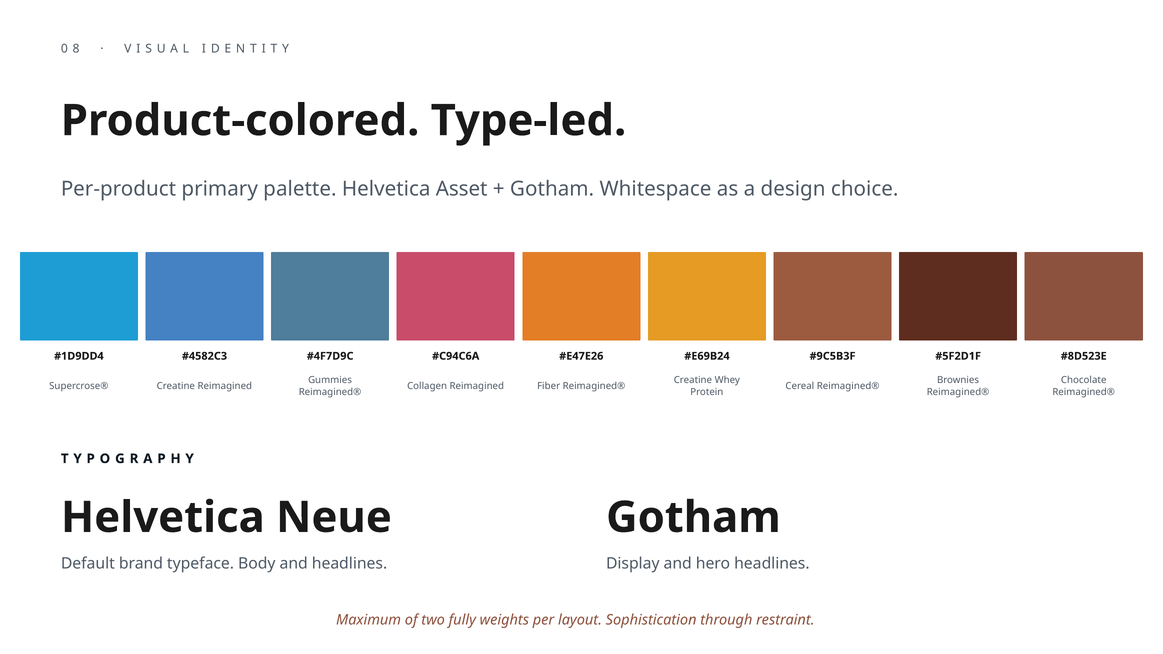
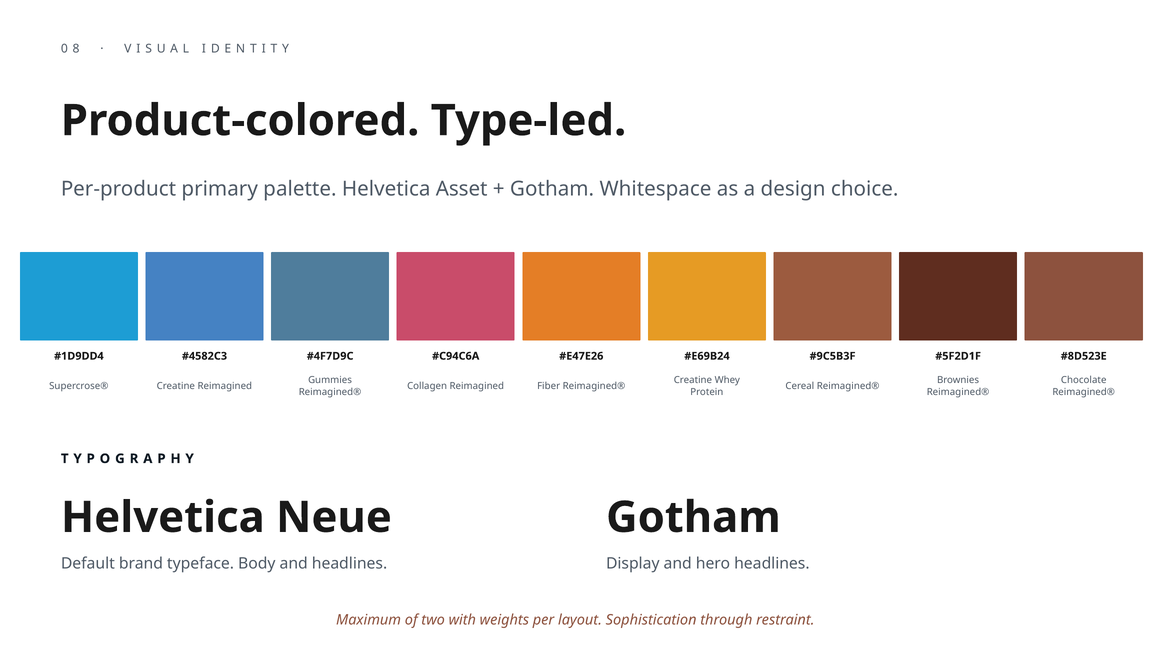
fully: fully -> with
